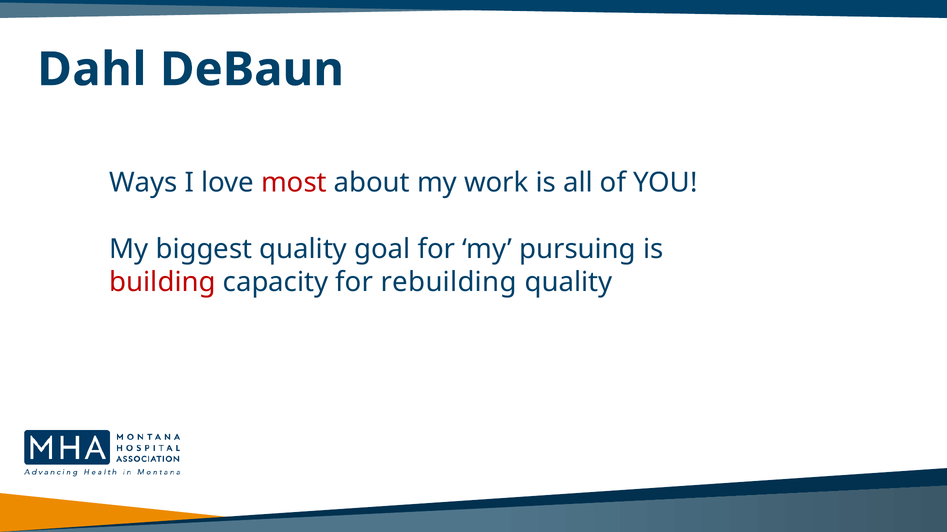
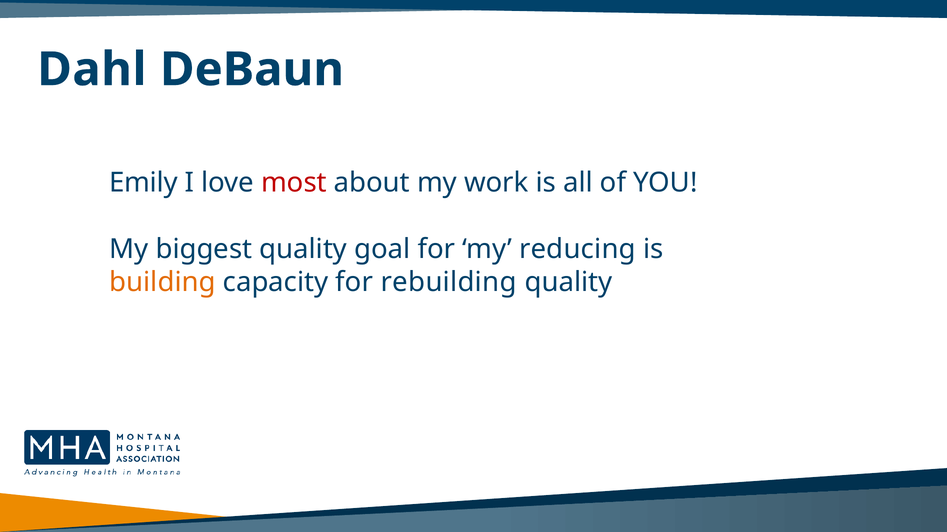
Ways: Ways -> Emily
pursuing: pursuing -> reducing
building colour: red -> orange
